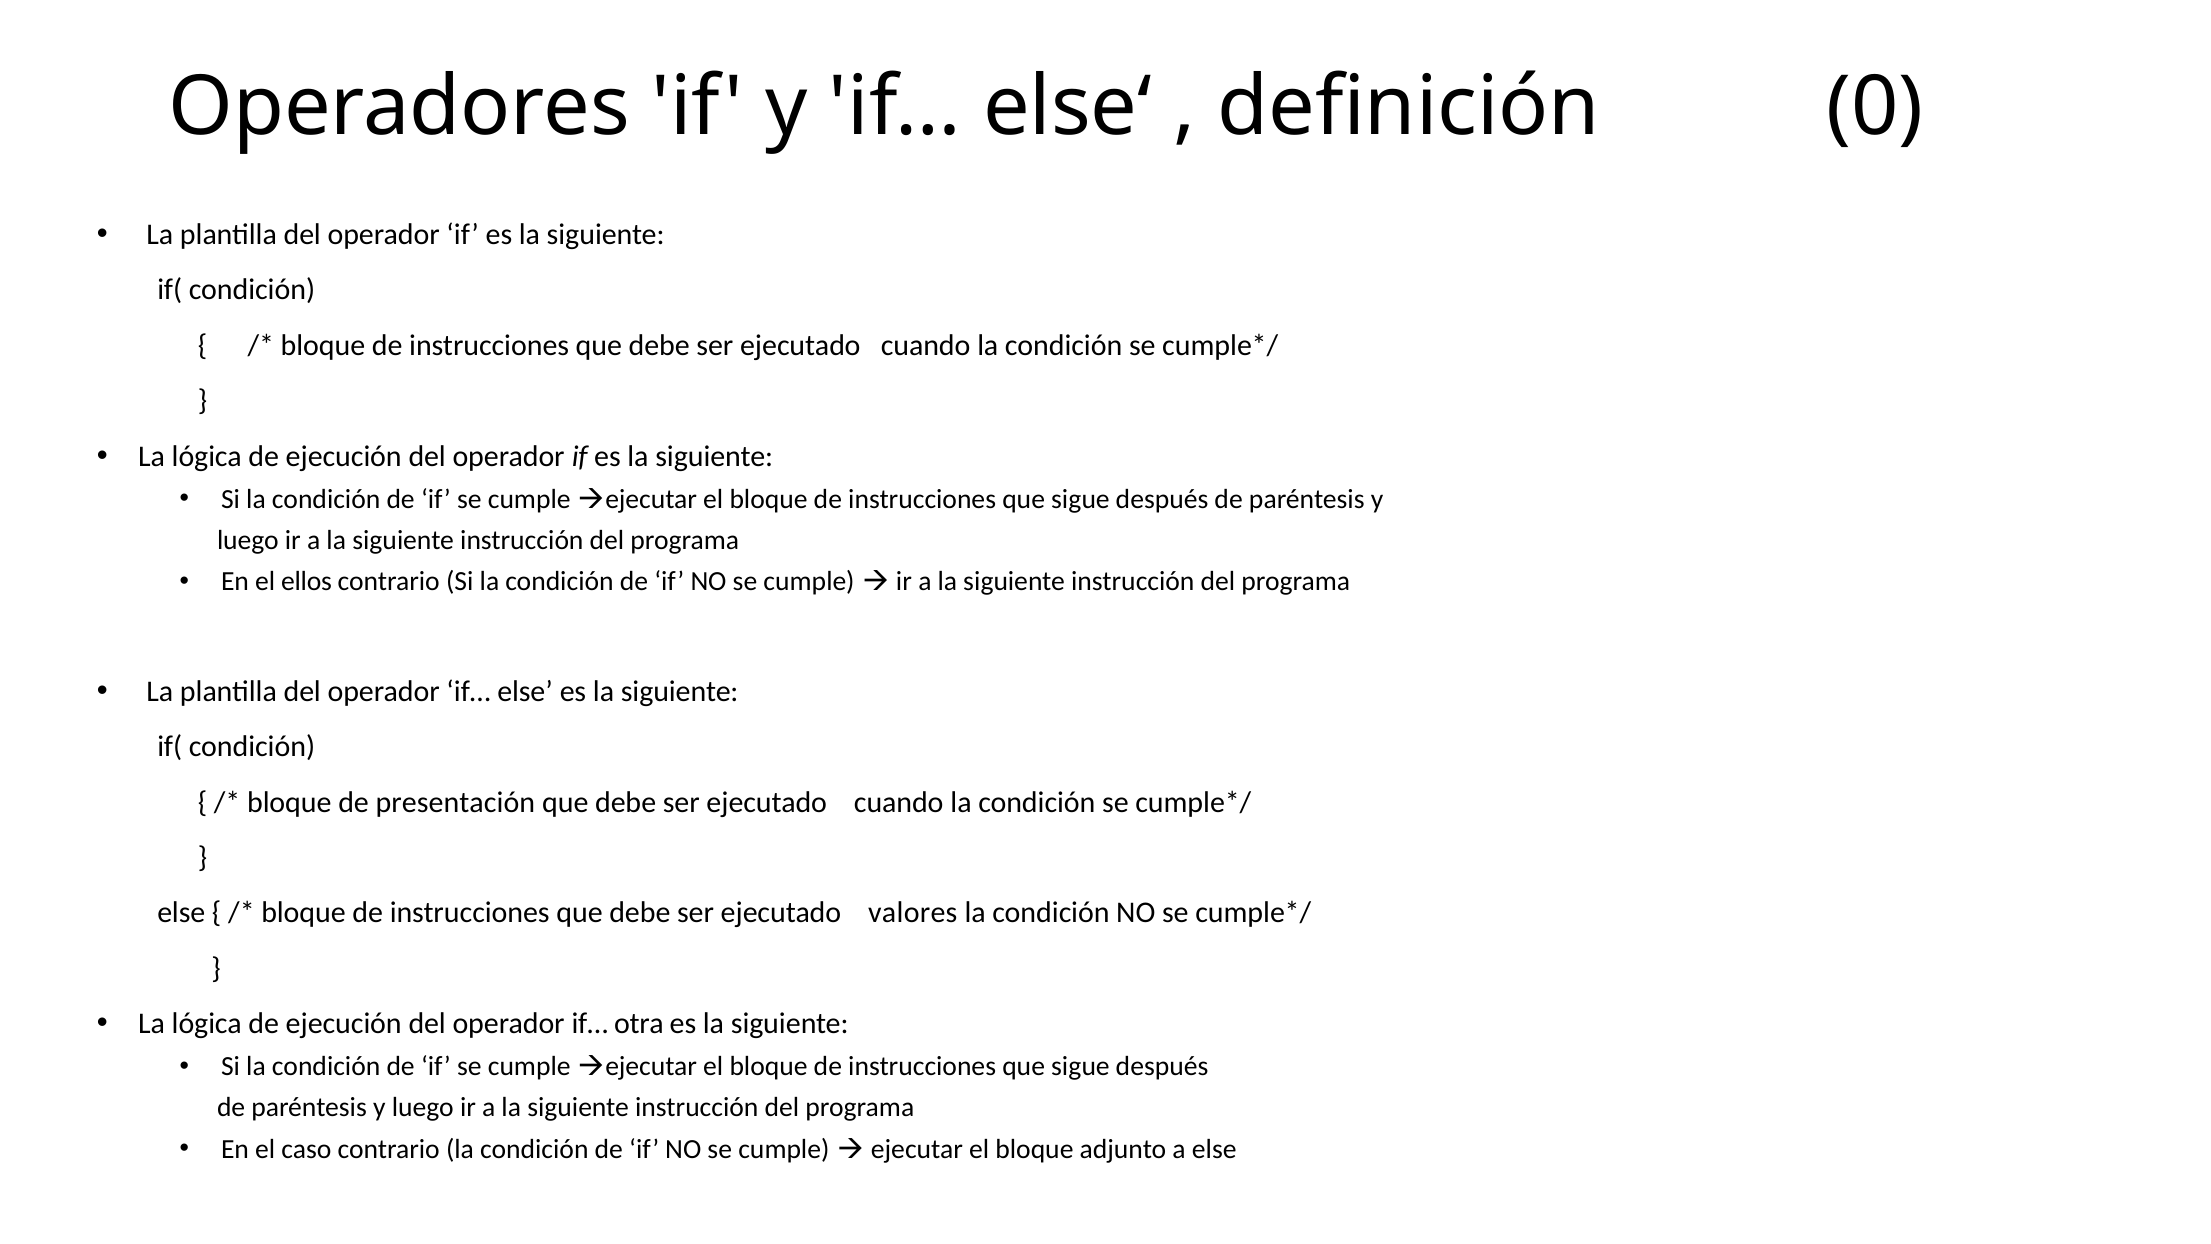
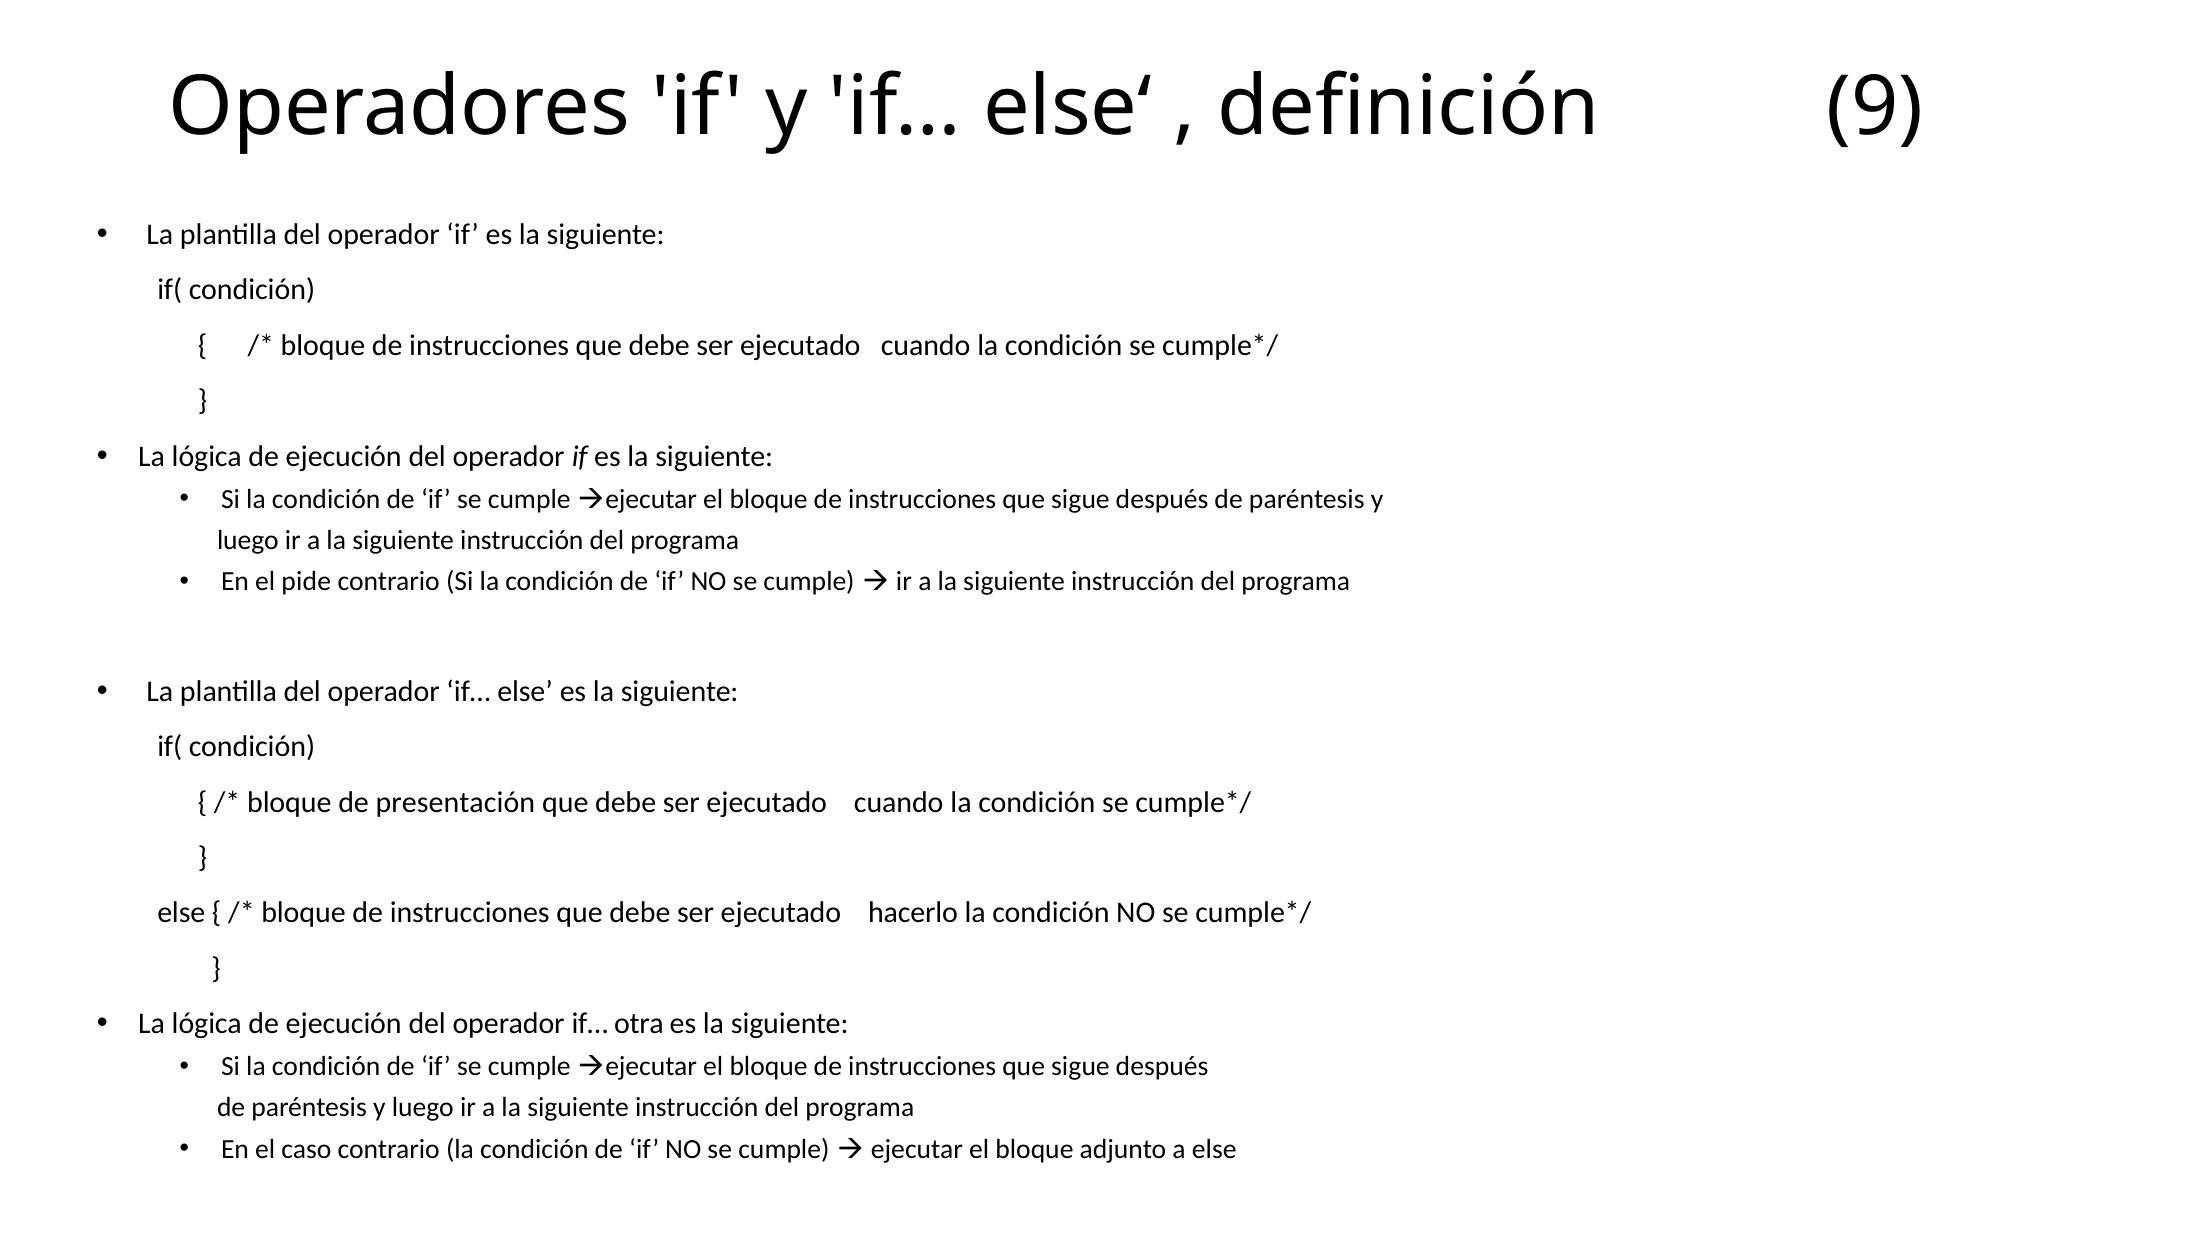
0: 0 -> 9
ellos: ellos -> pide
valores: valores -> hacerlo
